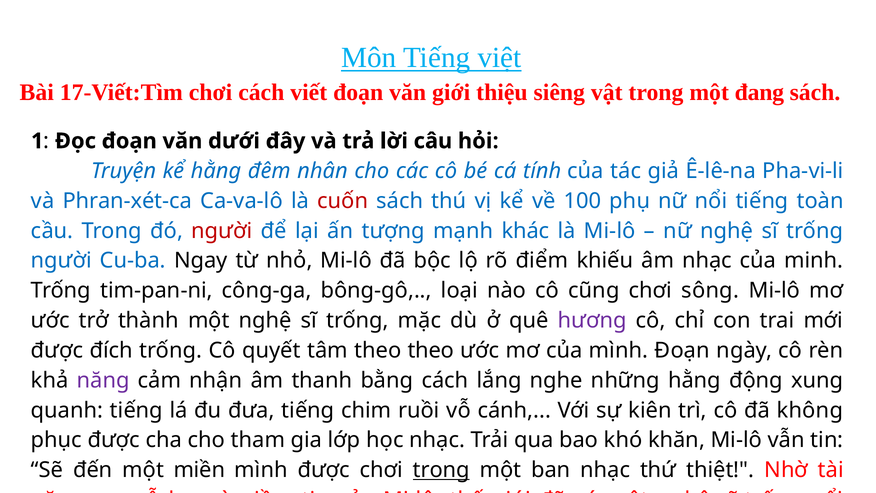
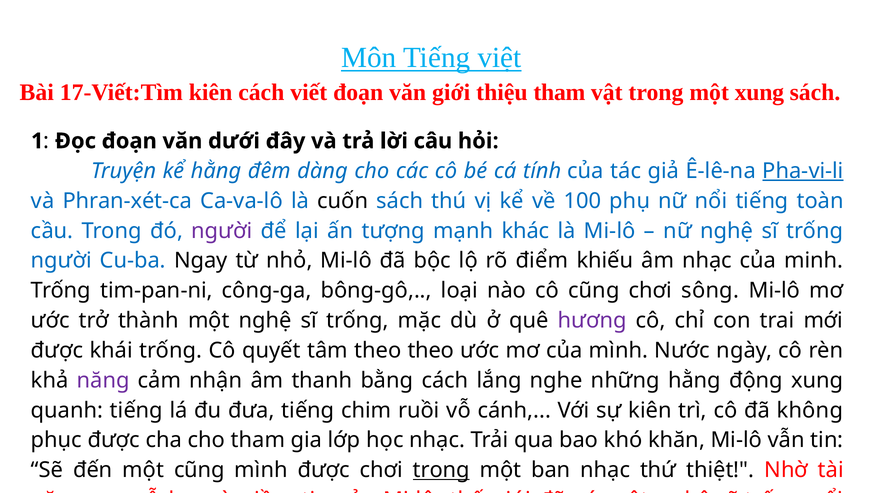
17-Viết:Tìm chơi: chơi -> kiên
thiệu siêng: siêng -> tham
một đang: đang -> xung
nhân: nhân -> dàng
Pha-vi-li underline: none -> present
cuốn colour: red -> black
người at (222, 231) colour: red -> purple
đích: đích -> khái
mình Đoạn: Đoạn -> Nước
một miền: miền -> cũng
